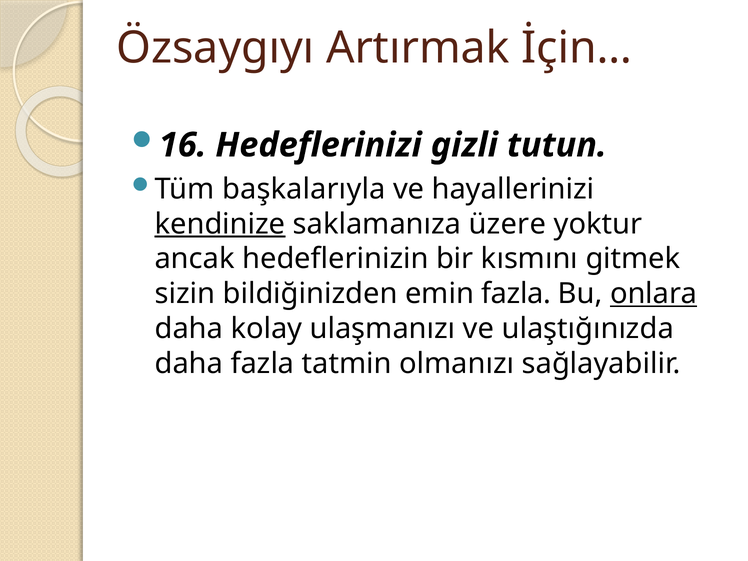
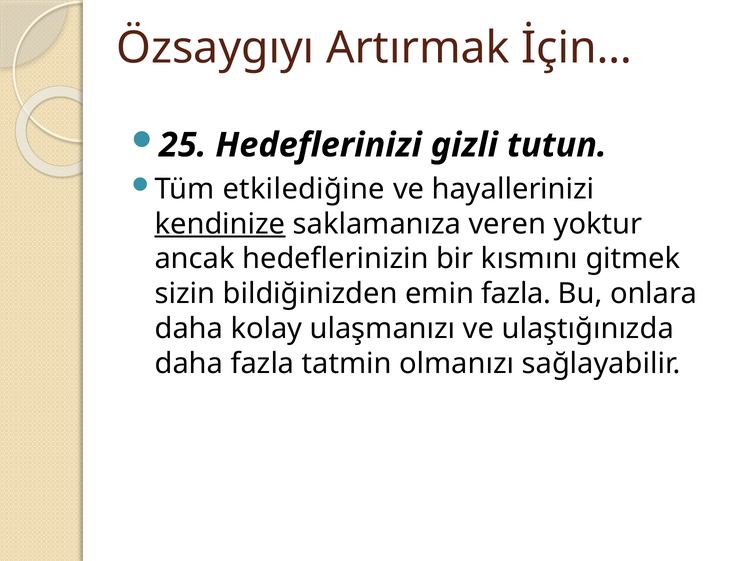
16: 16 -> 25
başkalarıyla: başkalarıyla -> etkilediğine
üzere: üzere -> veren
onlara underline: present -> none
